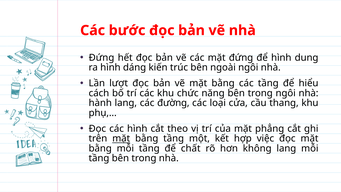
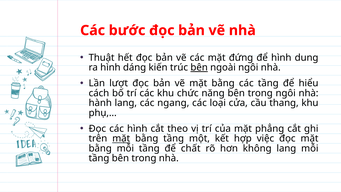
Đứng at (101, 58): Đứng -> Thuật
bên at (199, 67) underline: none -> present
đường: đường -> ngang
